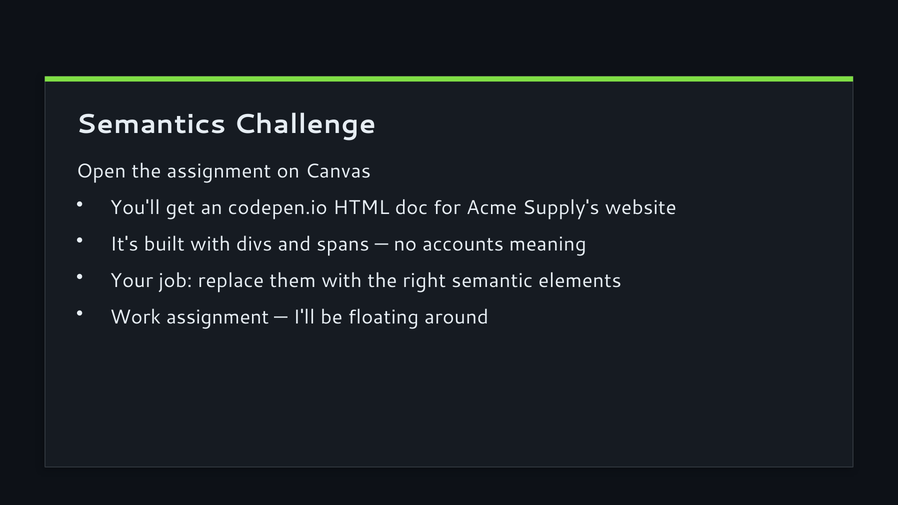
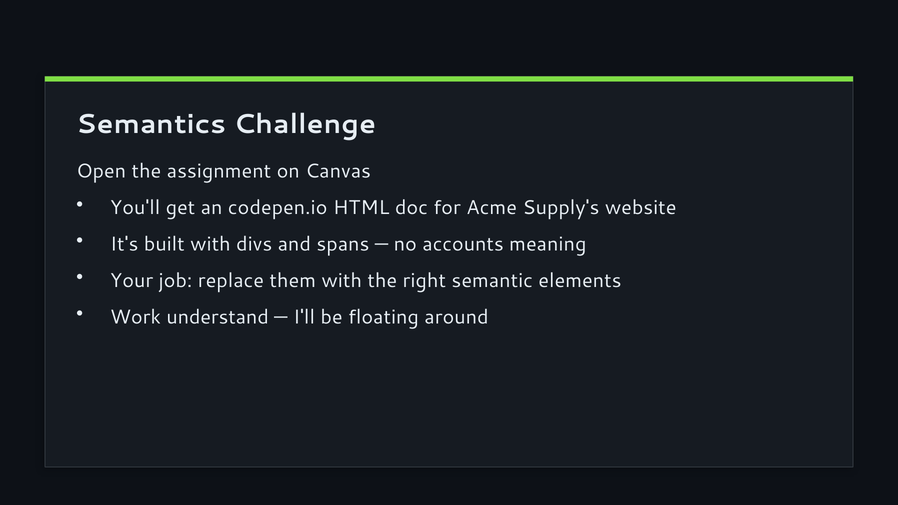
Work assignment: assignment -> understand
